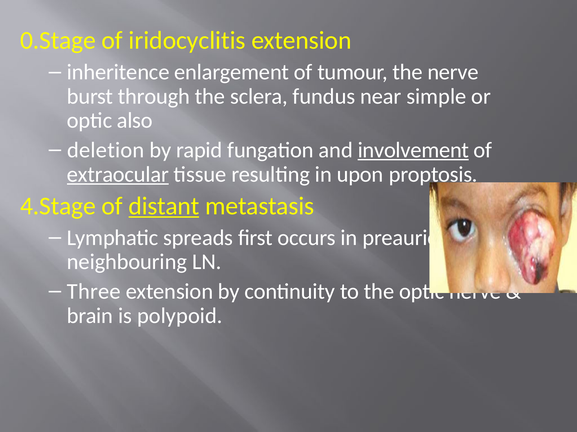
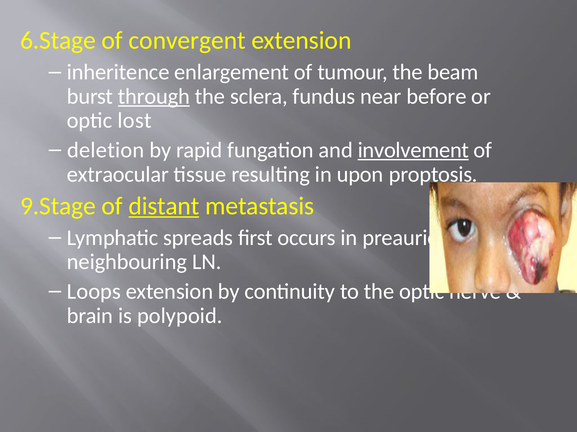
0.Stage: 0.Stage -> 6.Stage
iridocyclitis: iridocyclitis -> convergent
the nerve: nerve -> beam
through underline: none -> present
simple: simple -> before
also: also -> lost
extraocular underline: present -> none
4.Stage: 4.Stage -> 9.Stage
Three: Three -> Loops
